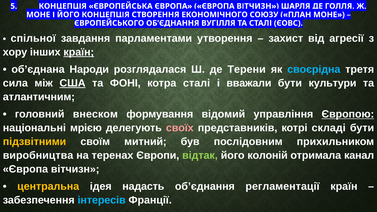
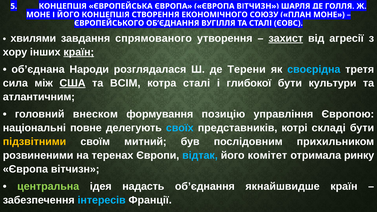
спільної: спільної -> хвилями
парламентами: парламентами -> спрямованого
захист underline: none -> present
ФОНІ: ФОНІ -> ВСІМ
вважали: вважали -> глибокої
відомий: відомий -> позицію
Європою underline: present -> none
мрією: мрією -> повне
своїх colour: pink -> light blue
виробництва: виробництва -> розвиненими
відтак colour: light green -> light blue
колоній: колоній -> комітет
канал: канал -> ринку
центральна colour: yellow -> light green
регламентації: регламентації -> якнайшвидше
